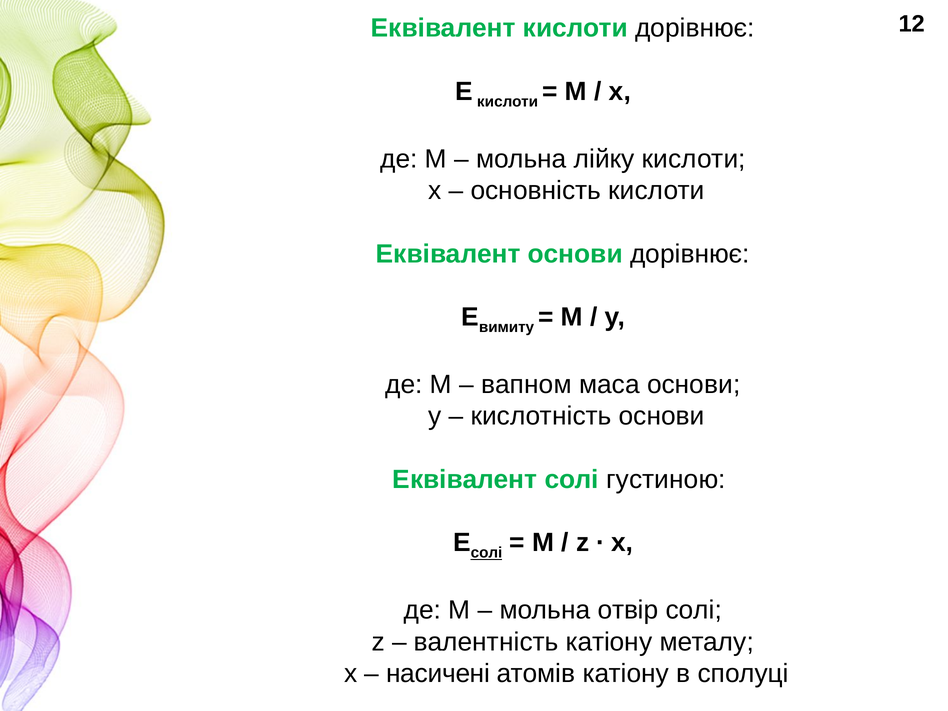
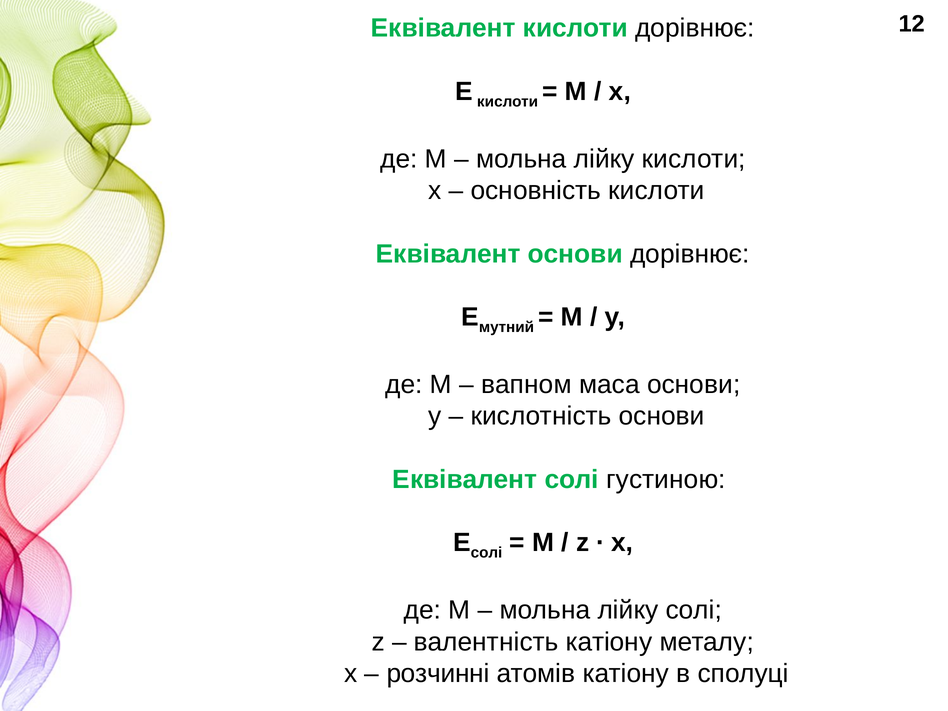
вимиту: вимиту -> мутний
солі at (487, 553) underline: present -> none
отвір at (628, 610): отвір -> лійку
насичені: насичені -> розчинні
